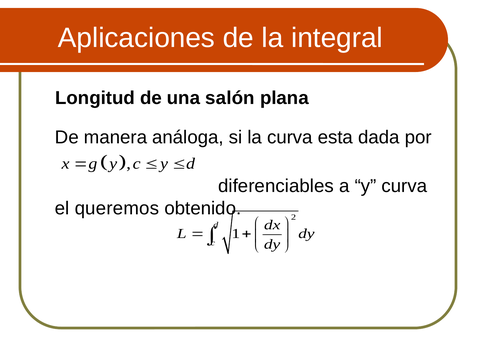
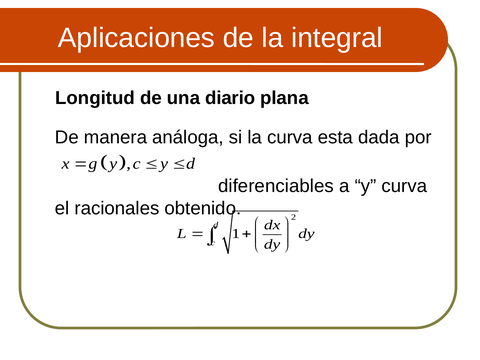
salón: salón -> diario
queremos: queremos -> racionales
